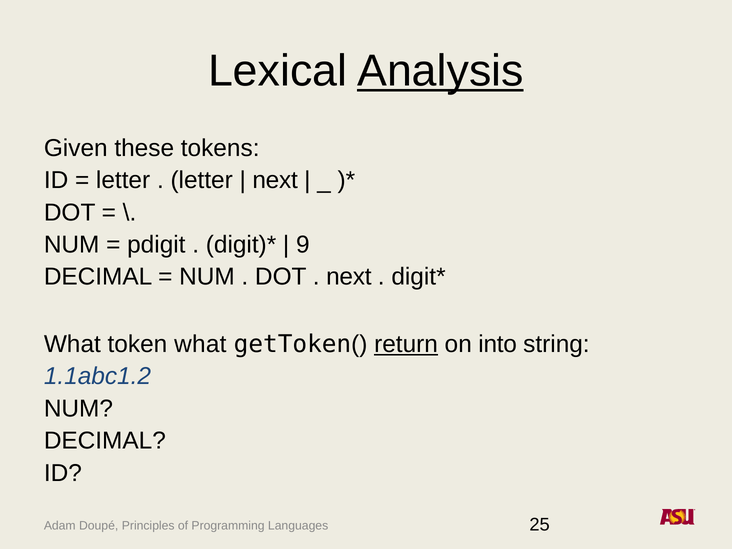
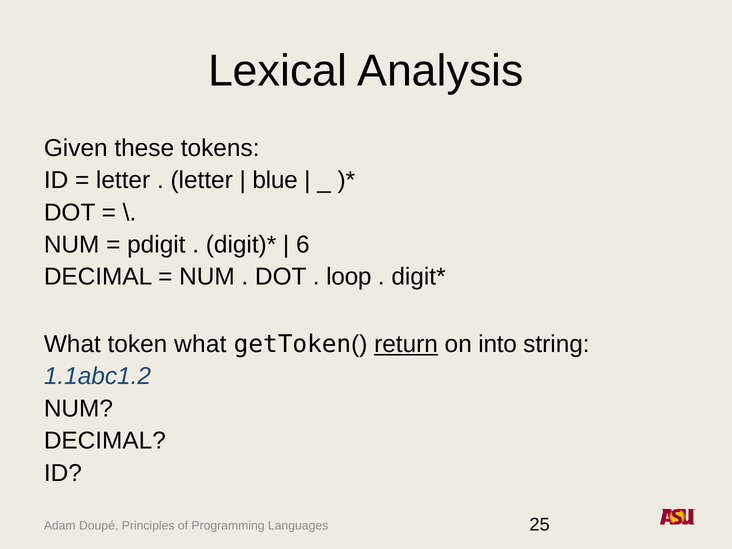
Analysis underline: present -> none
next at (275, 180): next -> blue
9: 9 -> 6
next at (349, 277): next -> loop
